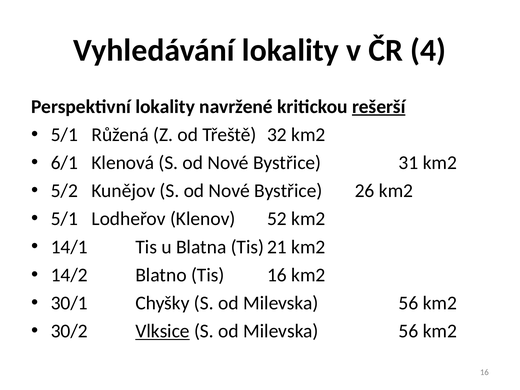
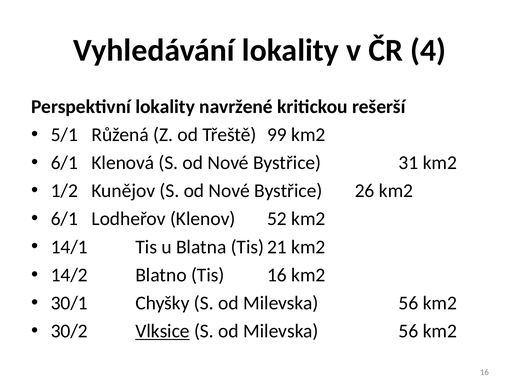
rešerší underline: present -> none
32: 32 -> 99
5/2: 5/2 -> 1/2
5/1 at (64, 219): 5/1 -> 6/1
